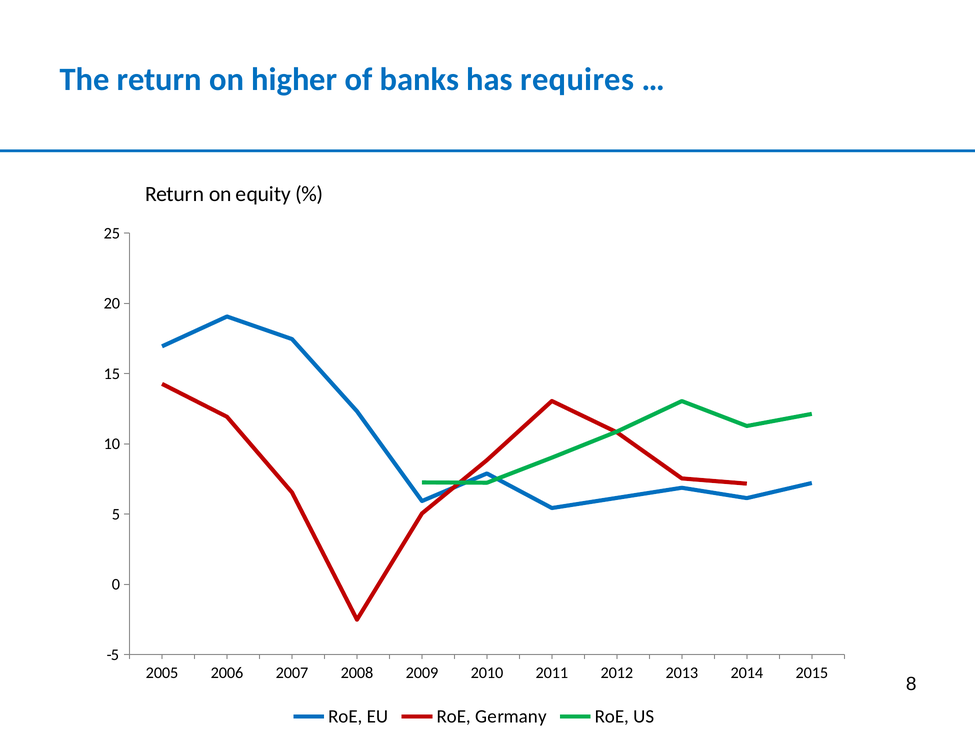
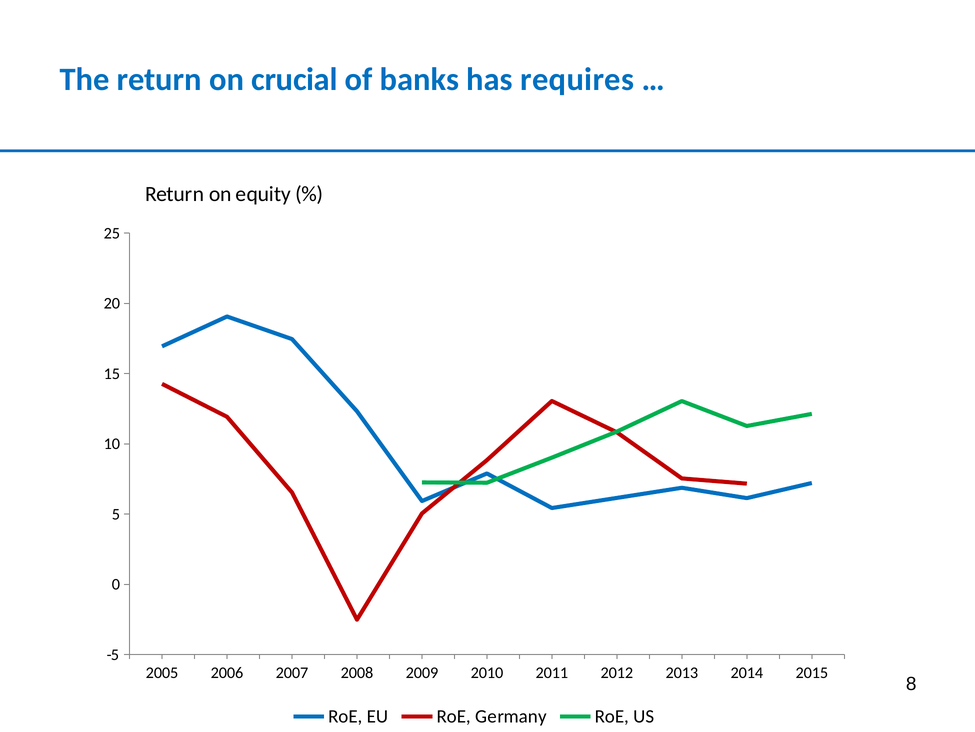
higher: higher -> crucial
